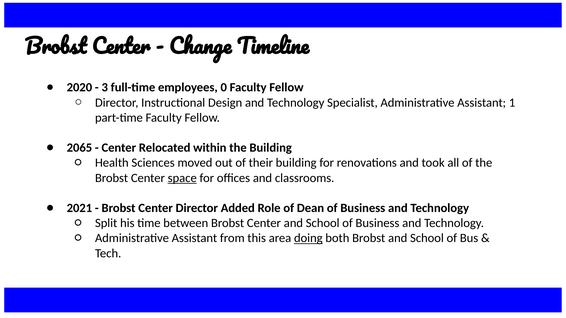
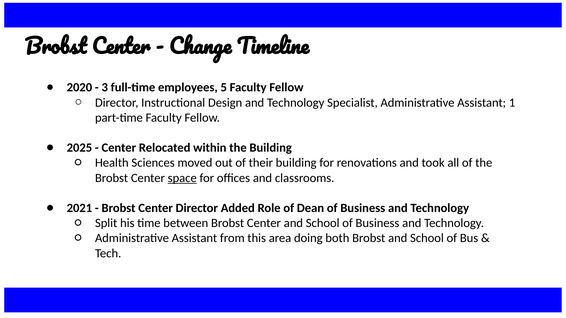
0: 0 -> 5
2065: 2065 -> 2025
doing underline: present -> none
